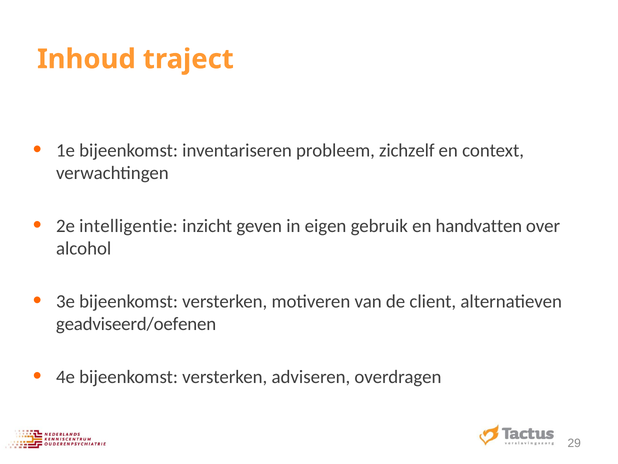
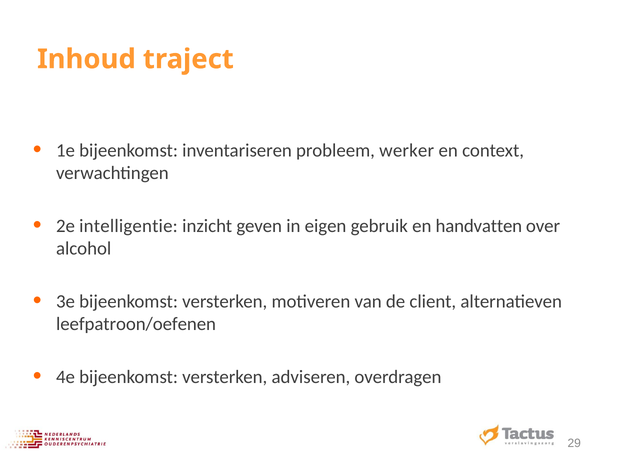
zichzelf: zichzelf -> werker
geadviseerd/oefenen: geadviseerd/oefenen -> leefpatroon/oefenen
